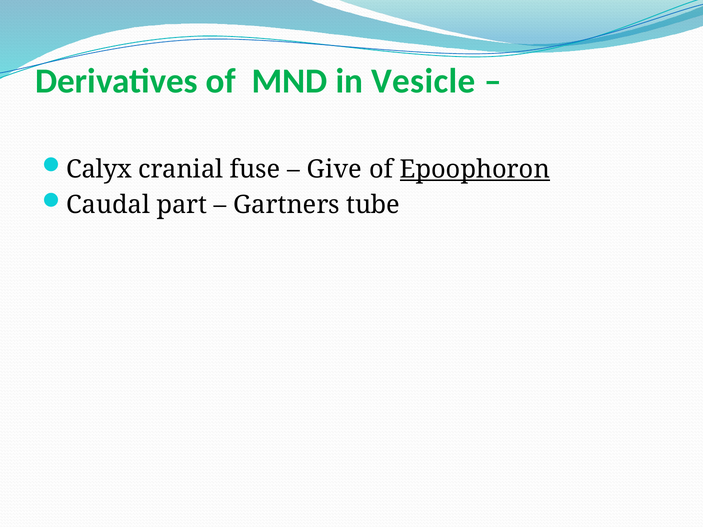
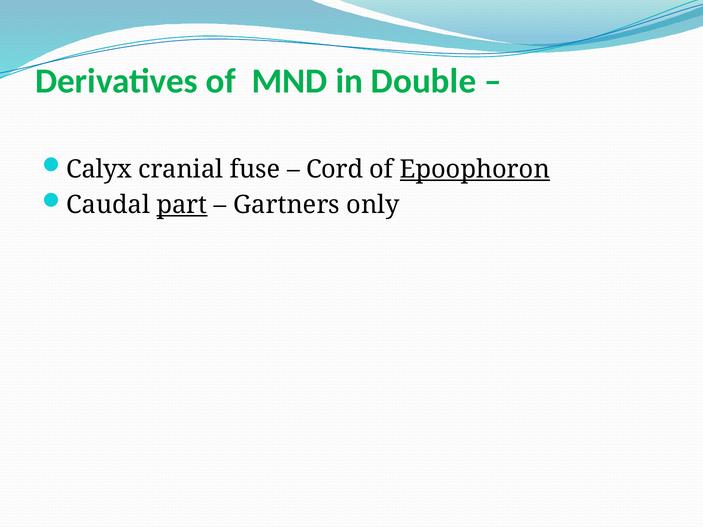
Vesicle: Vesicle -> Double
Give: Give -> Cord
part underline: none -> present
tube: tube -> only
